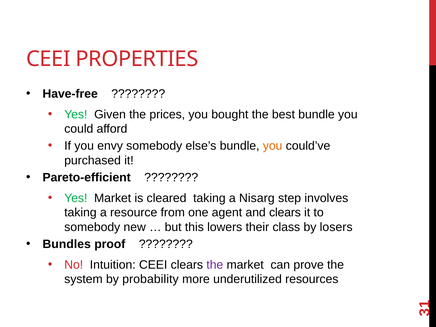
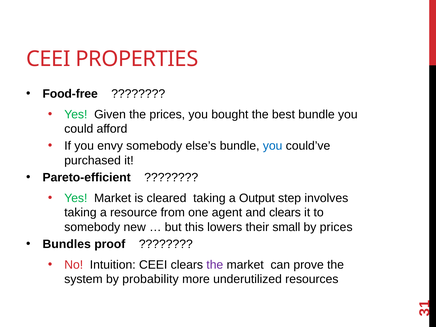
Have-free: Have-free -> Food-free
you at (273, 146) colour: orange -> blue
Nisarg: Nisarg -> Output
class: class -> small
by losers: losers -> prices
